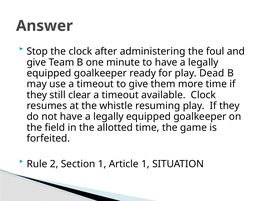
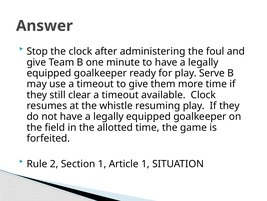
Dead: Dead -> Serve
